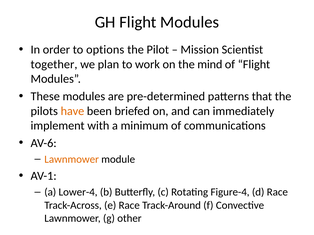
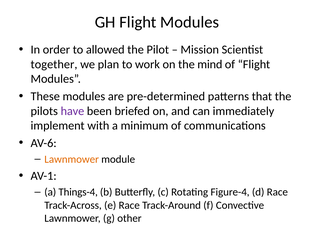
options: options -> allowed
have colour: orange -> purple
Lower-4: Lower-4 -> Things-4
